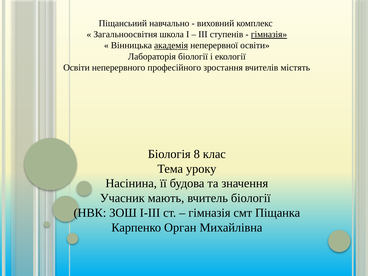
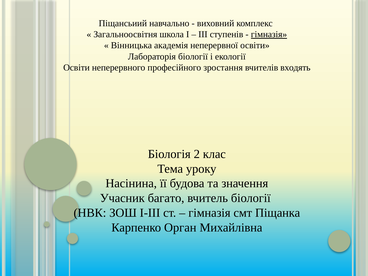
академія underline: present -> none
містять: містять -> входять
8: 8 -> 2
мають: мають -> багато
